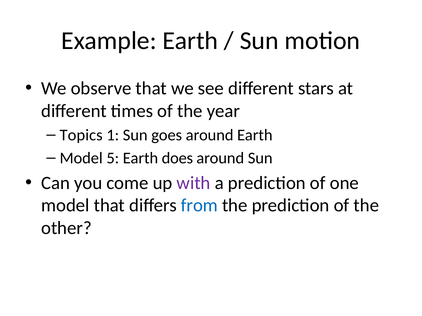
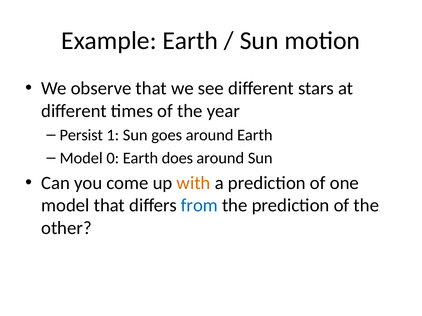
Topics: Topics -> Persist
5: 5 -> 0
with colour: purple -> orange
